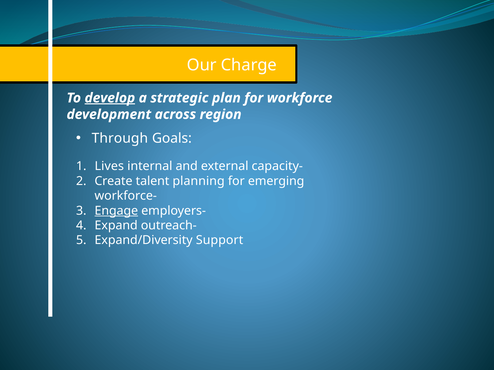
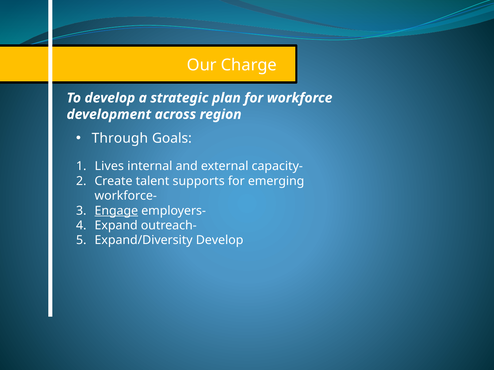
develop at (110, 98) underline: present -> none
planning: planning -> supports
Expand/Diversity Support: Support -> Develop
